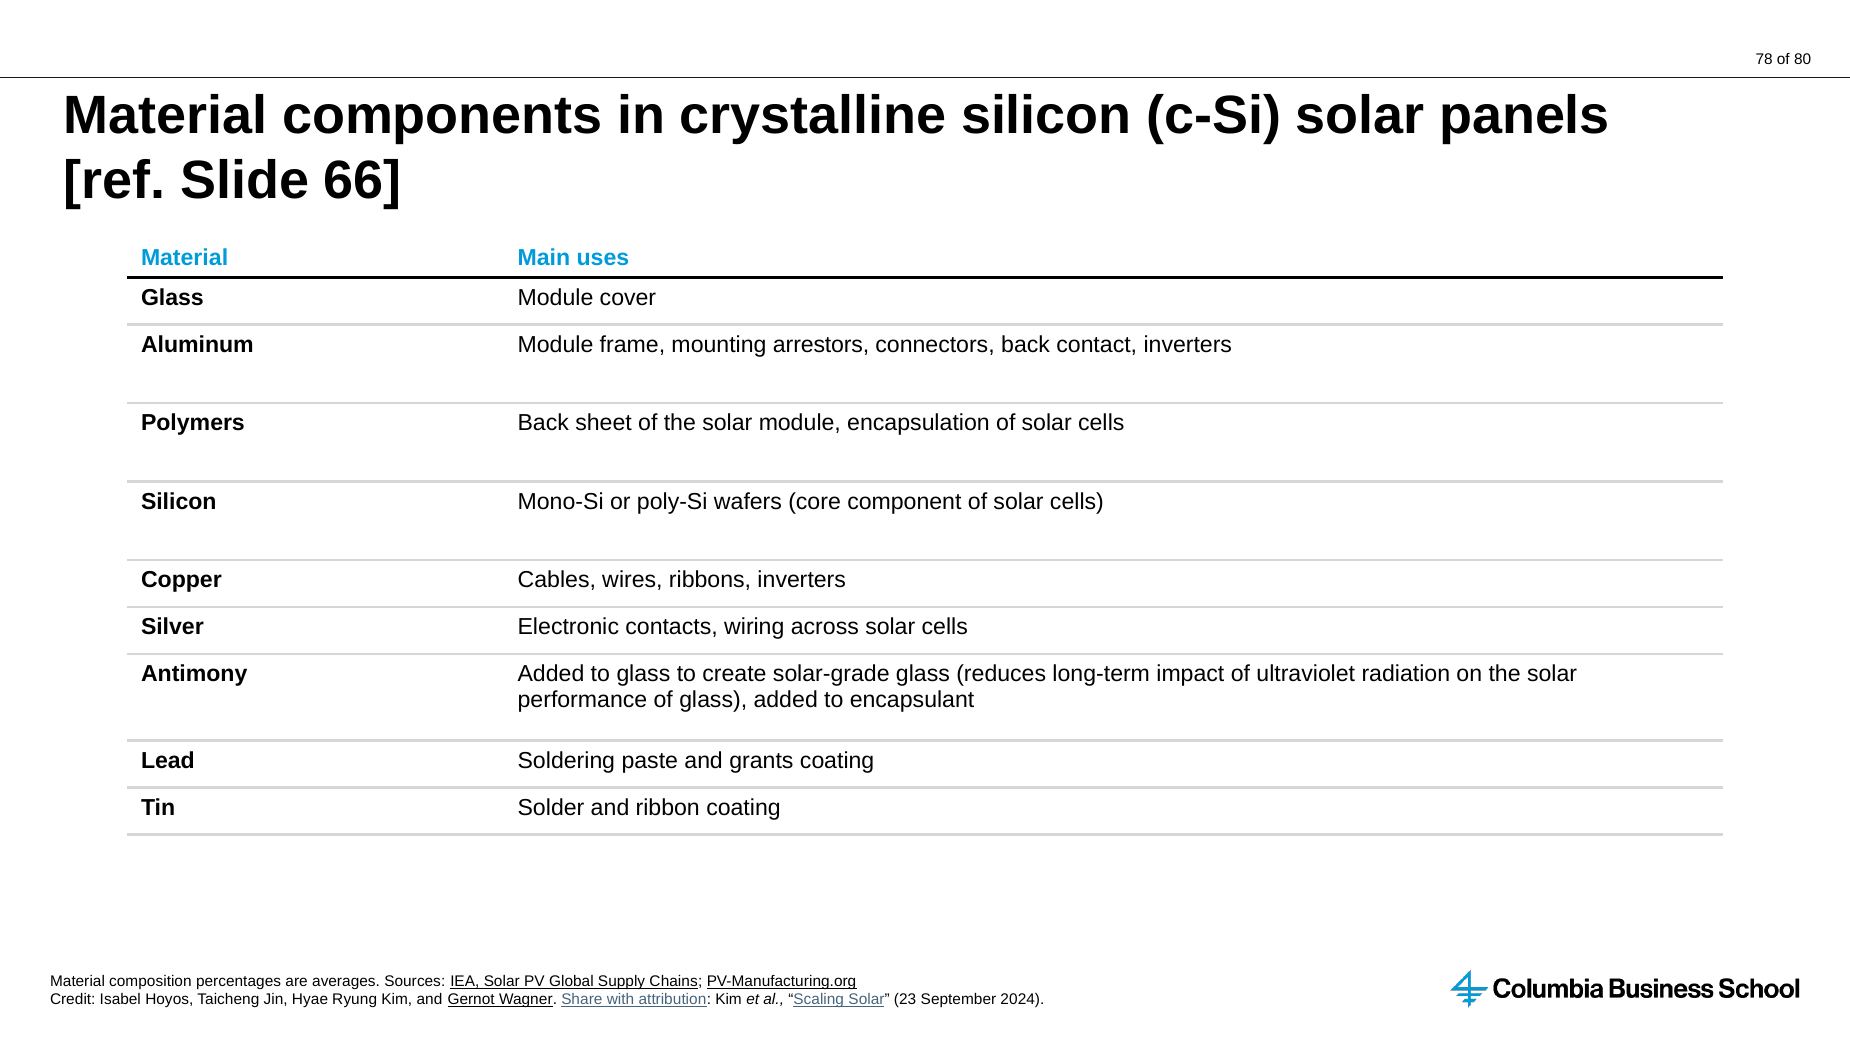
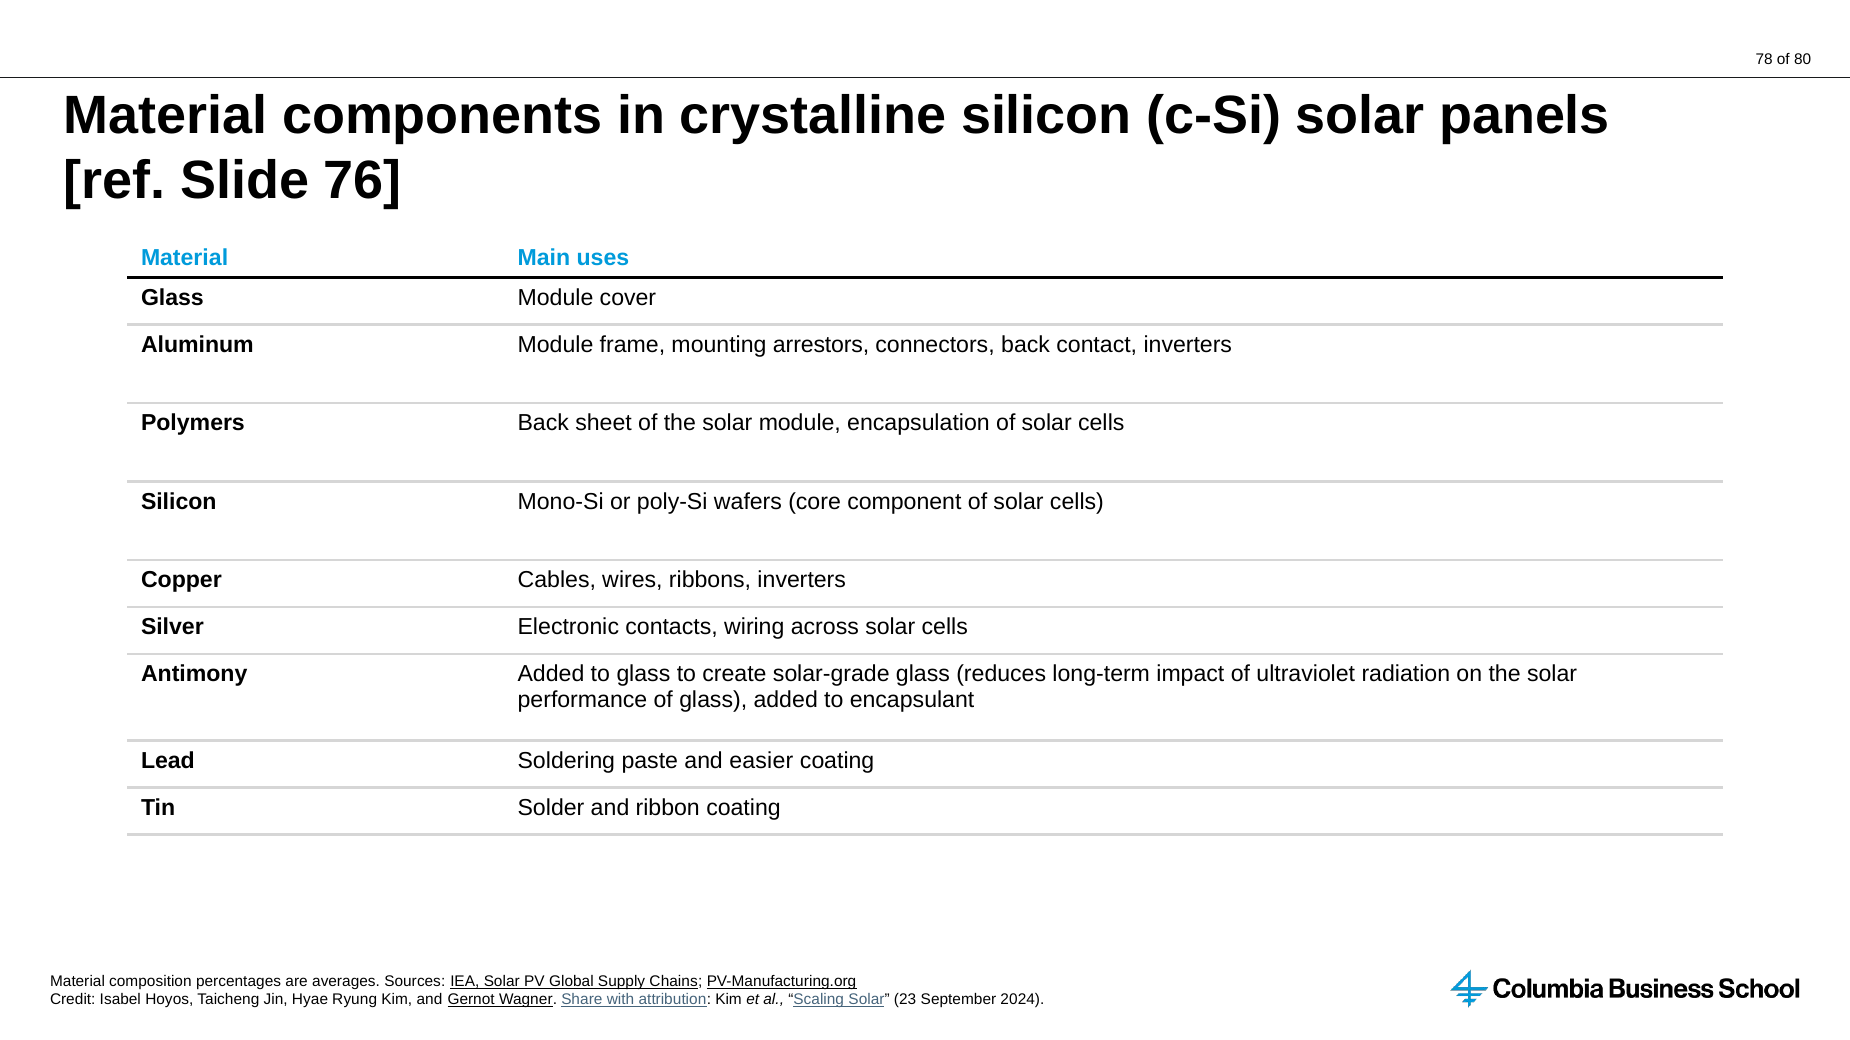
66: 66 -> 76
grants: grants -> easier
